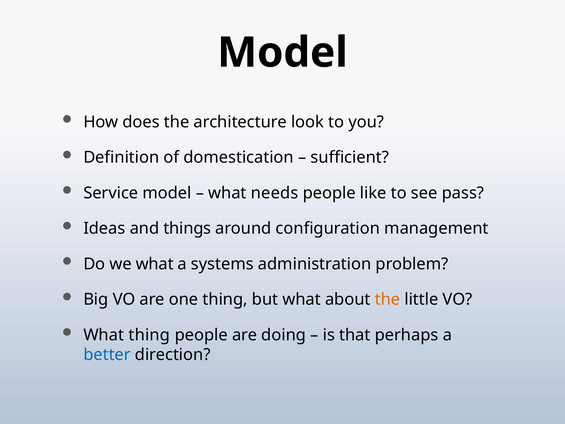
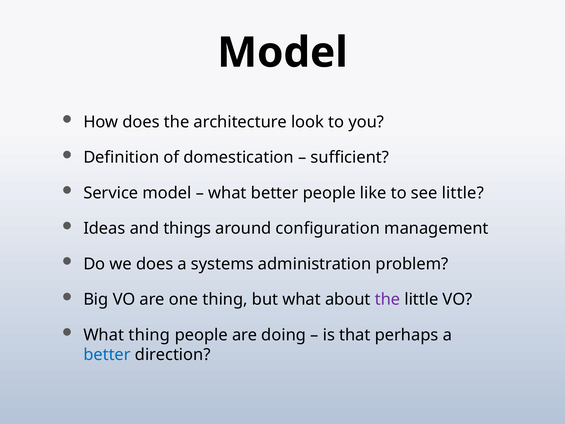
what needs: needs -> better
see pass: pass -> little
we what: what -> does
the at (387, 299) colour: orange -> purple
